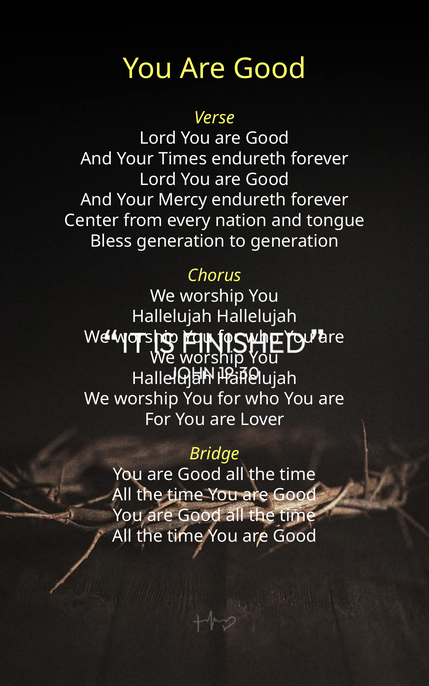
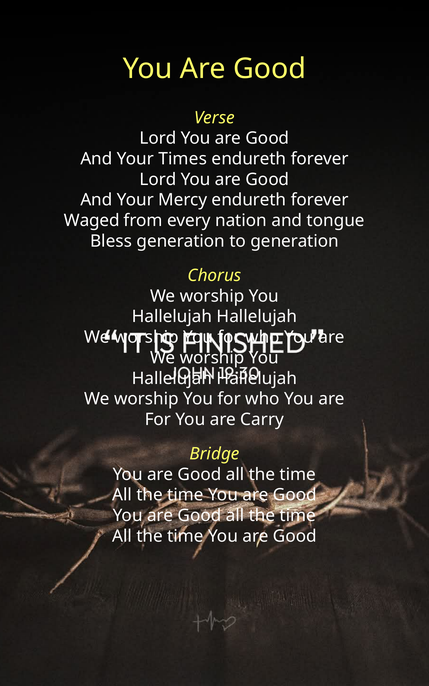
Center: Center -> Waged
Lover: Lover -> Carry
